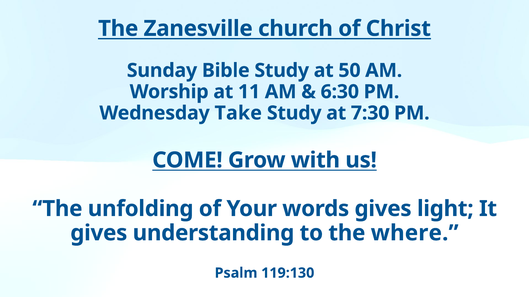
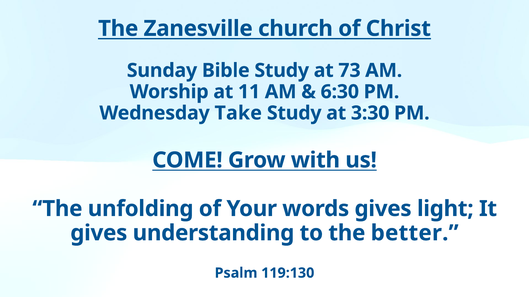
50: 50 -> 73
7:30: 7:30 -> 3:30
where: where -> better
